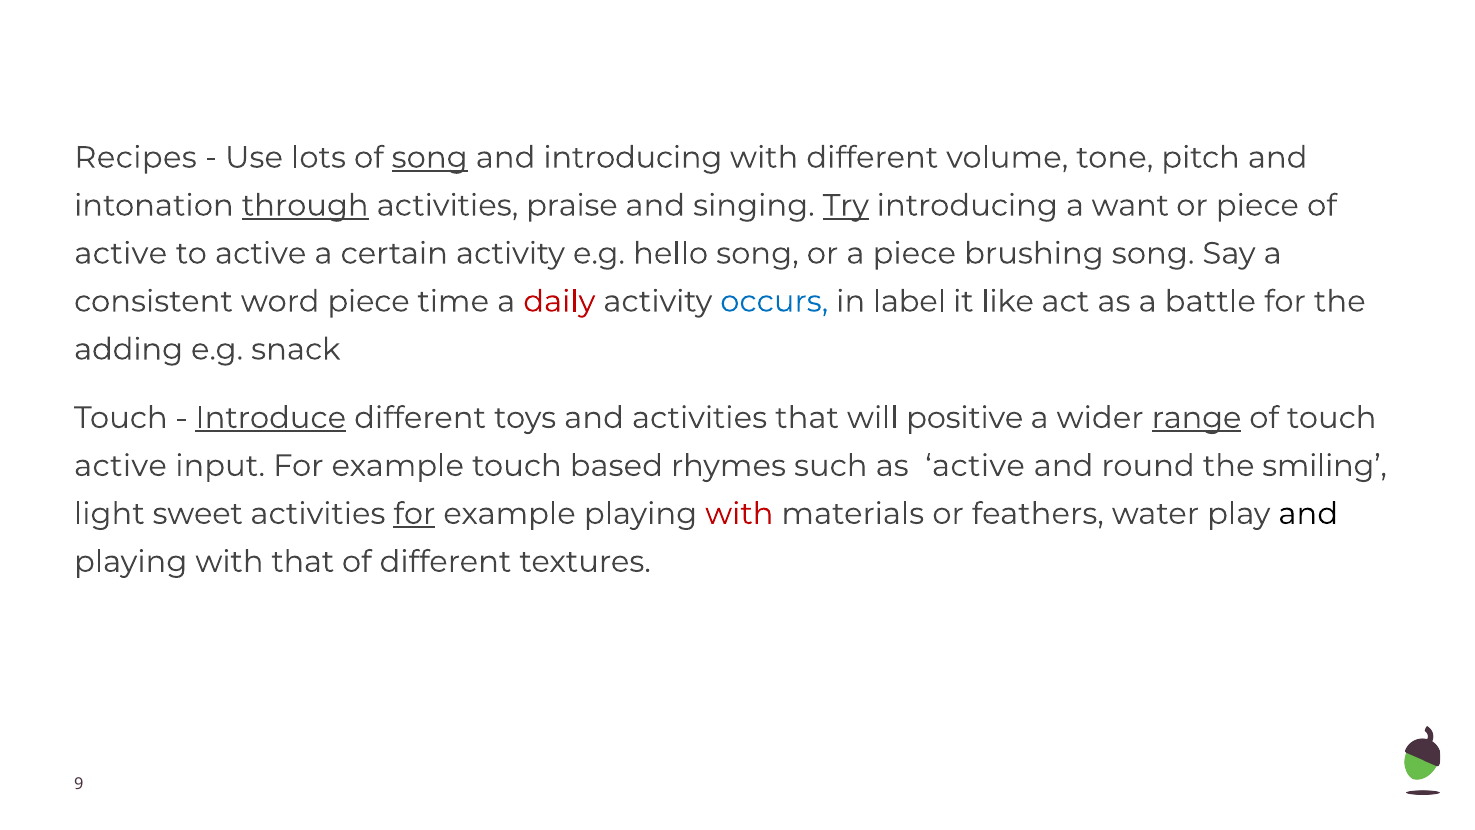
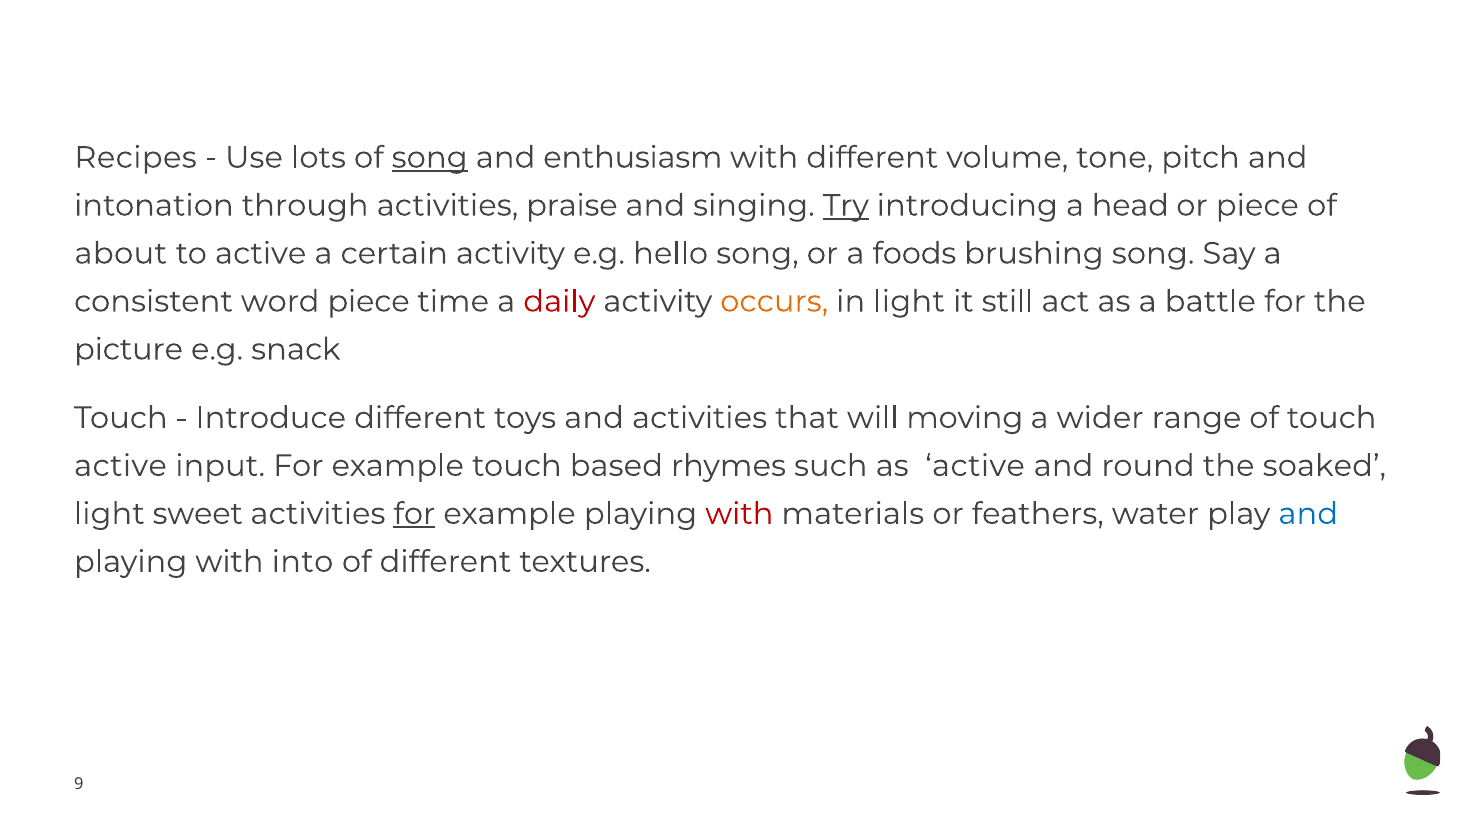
and introducing: introducing -> enthusiasm
through underline: present -> none
want: want -> head
active at (121, 253): active -> about
a piece: piece -> foods
occurs colour: blue -> orange
in label: label -> light
like: like -> still
adding: adding -> picture
Introduce underline: present -> none
positive: positive -> moving
range underline: present -> none
smiling: smiling -> soaked
and at (1308, 514) colour: black -> blue
with that: that -> into
